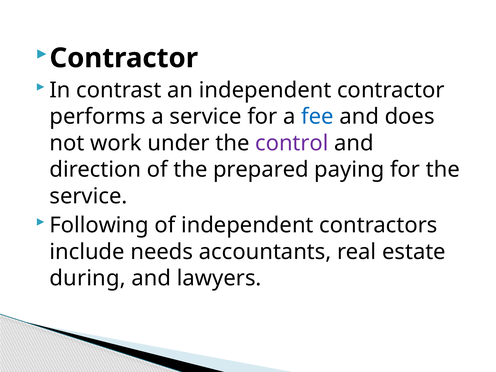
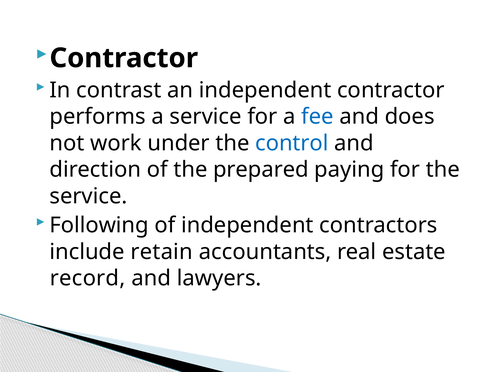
control colour: purple -> blue
needs: needs -> retain
during: during -> record
